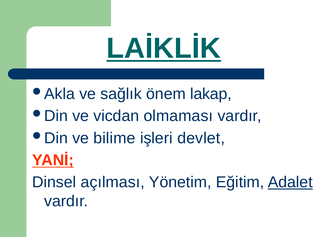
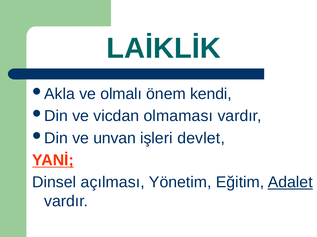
LAİKLİK underline: present -> none
sağlık: sağlık -> olmalı
lakap: lakap -> kendi
bilime: bilime -> unvan
